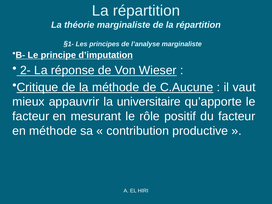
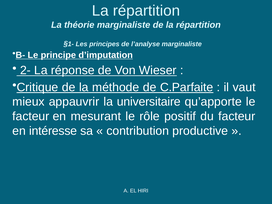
C.Aucune: C.Aucune -> C.Parfaite
en méthode: méthode -> intéresse
